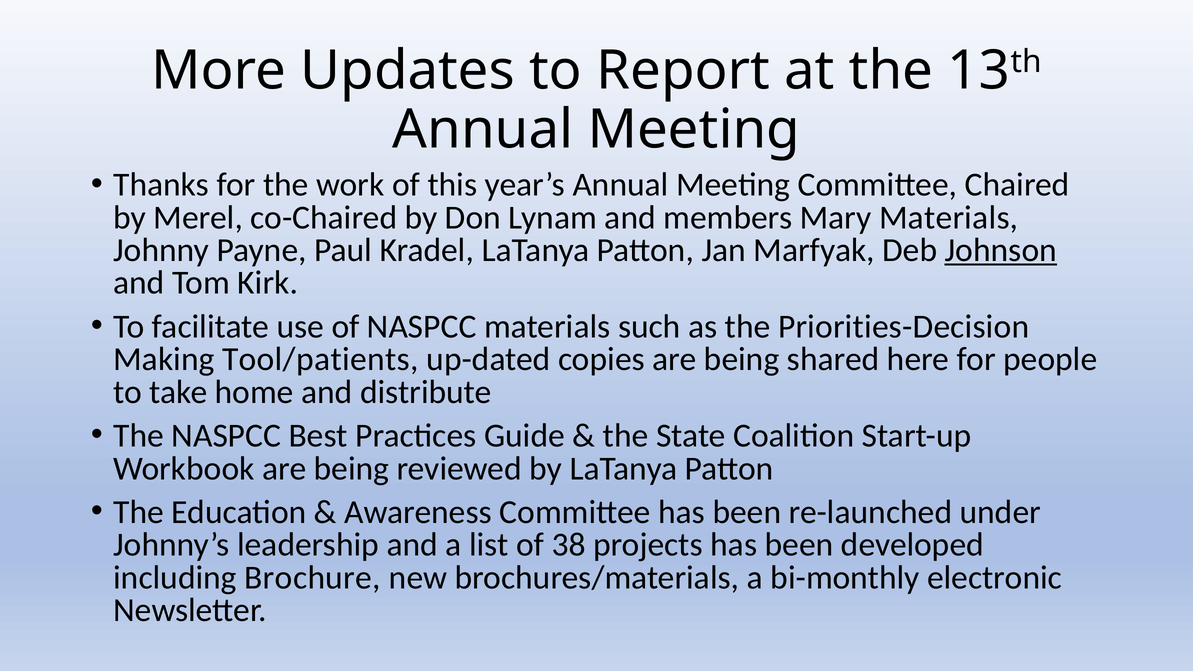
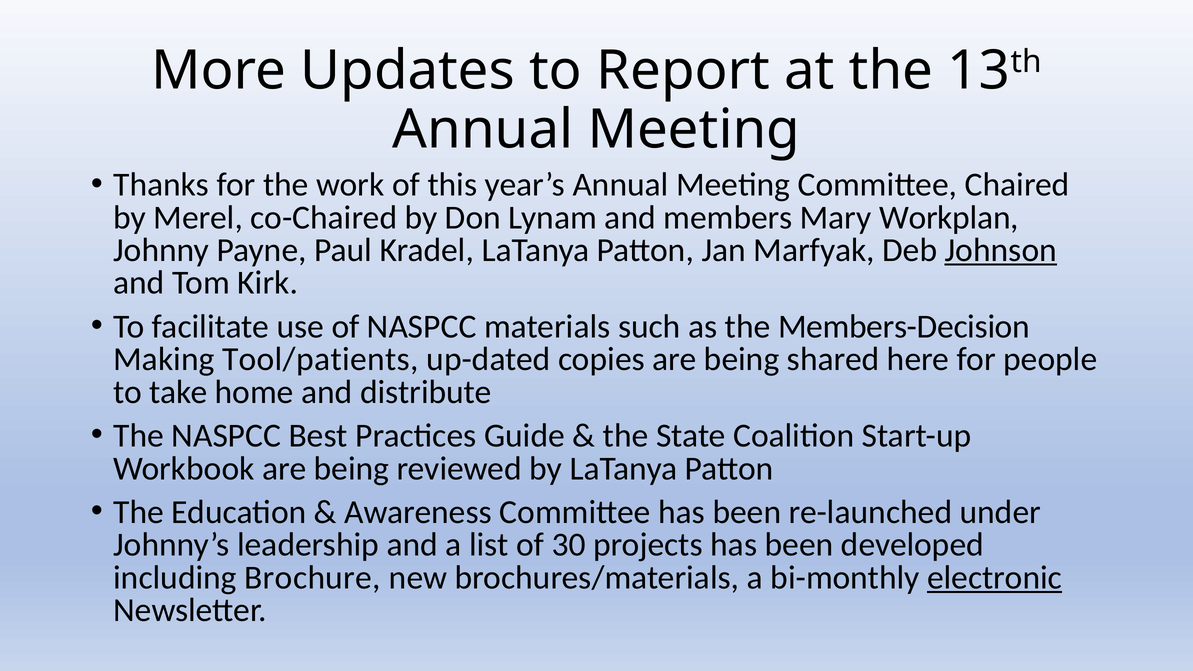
Mary Materials: Materials -> Workplan
Priorities-Decision: Priorities-Decision -> Members-Decision
38: 38 -> 30
electronic underline: none -> present
